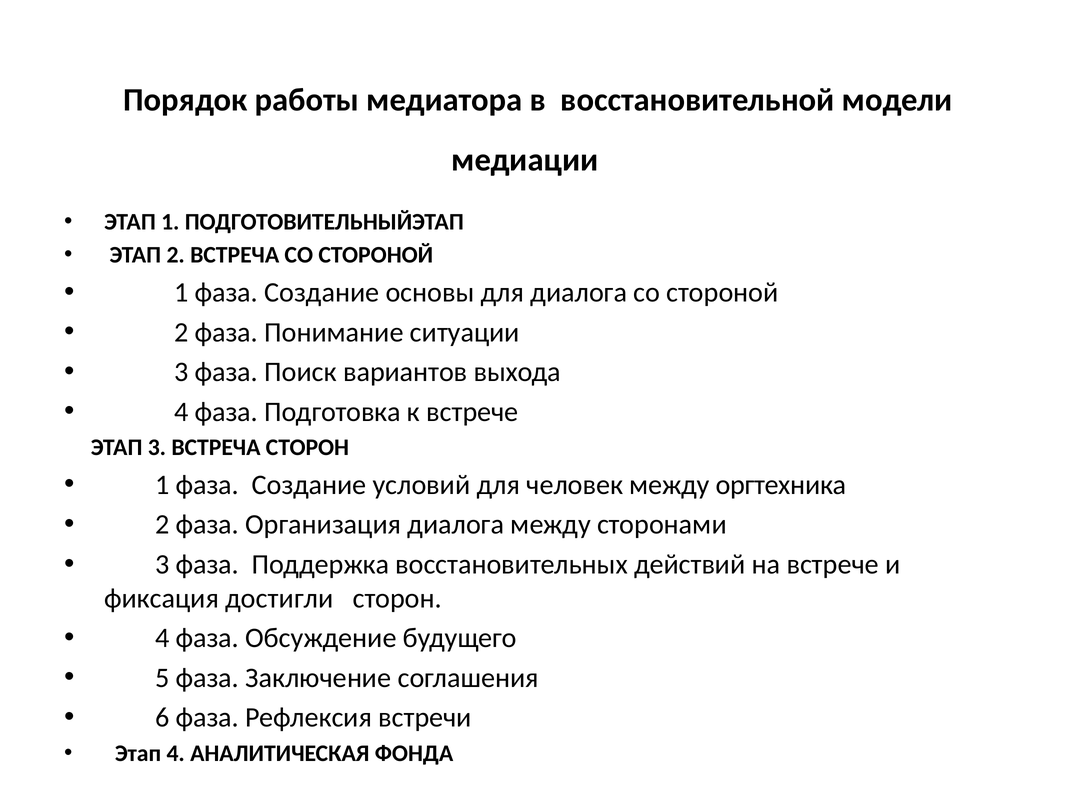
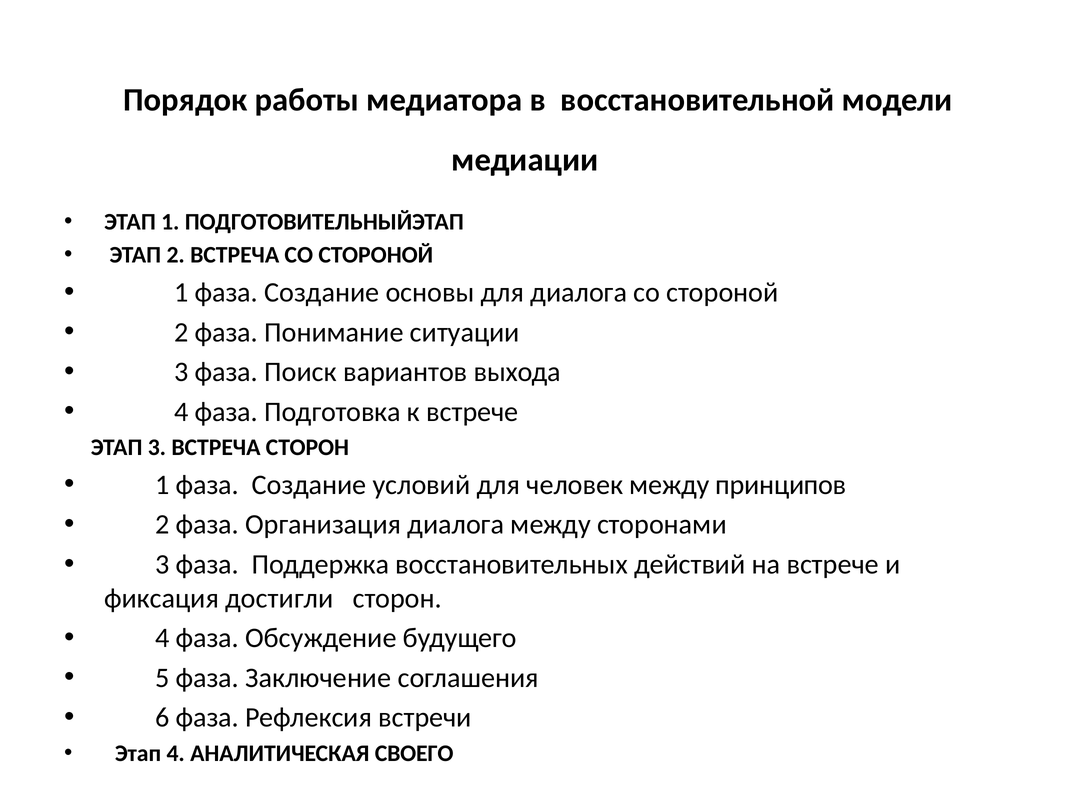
оргтехника: оргтехника -> принципов
ФОНДА: ФОНДА -> СВОЕГО
